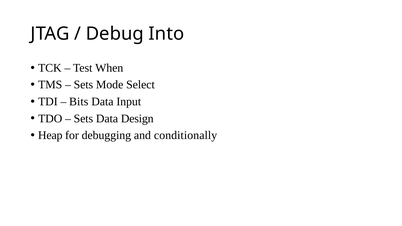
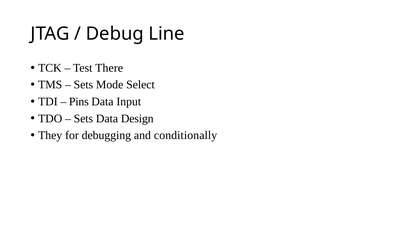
Into: Into -> Line
When: When -> There
Bits: Bits -> Pins
Heap: Heap -> They
